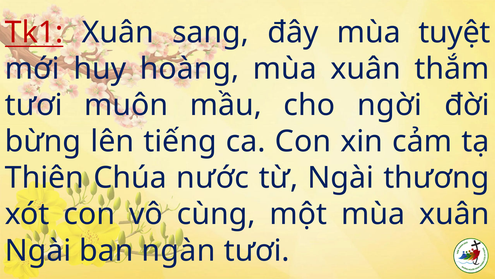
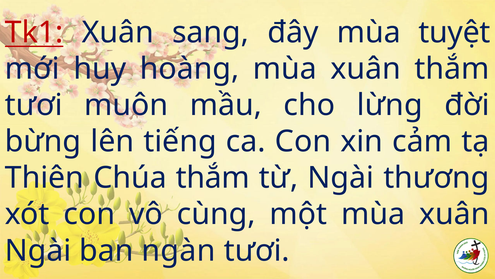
ngời: ngời -> lừng
Chúa nước: nước -> thắm
